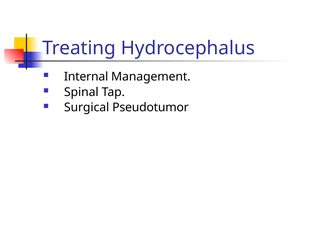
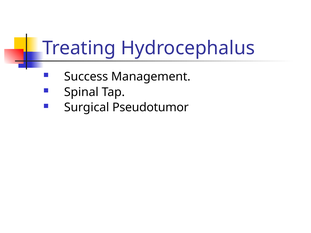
Internal: Internal -> Success
